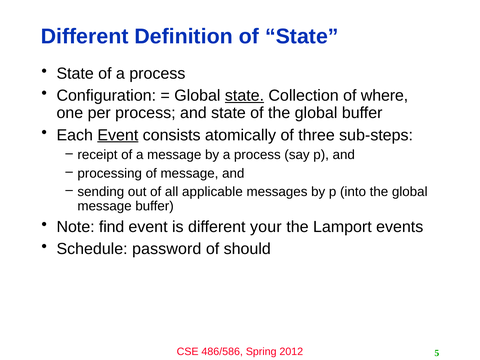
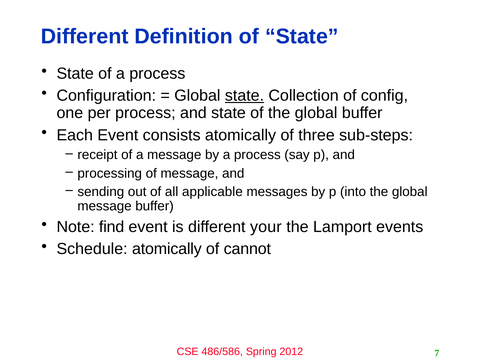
where: where -> config
Event at (118, 135) underline: present -> none
Schedule password: password -> atomically
should: should -> cannot
5: 5 -> 7
